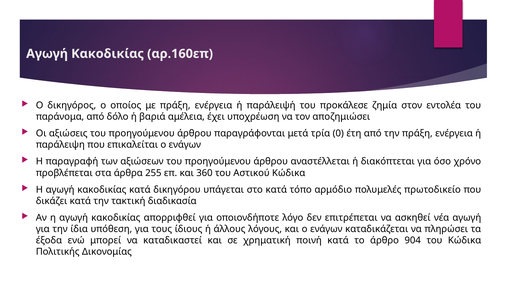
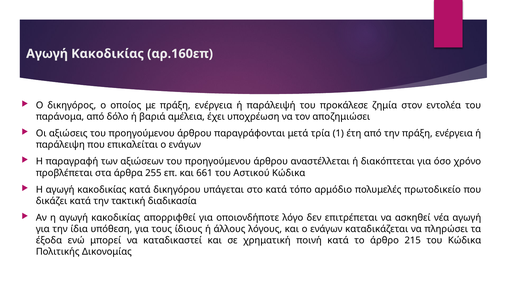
0: 0 -> 1
360: 360 -> 661
904: 904 -> 215
